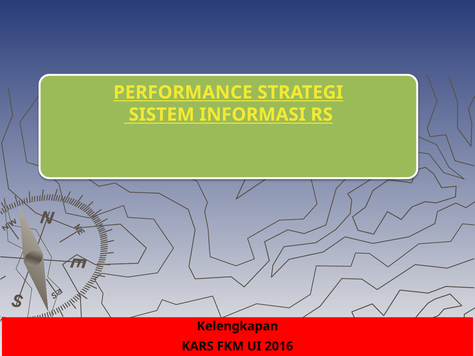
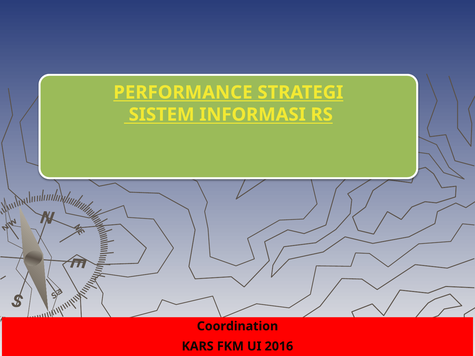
Kelengkapan: Kelengkapan -> Coordination
